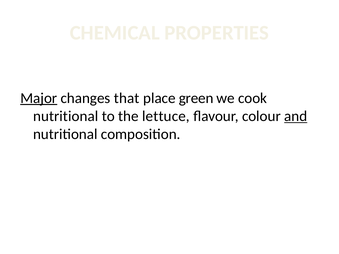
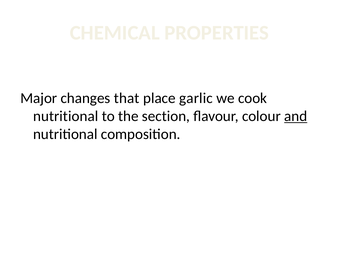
Major underline: present -> none
green: green -> garlic
lettuce: lettuce -> section
